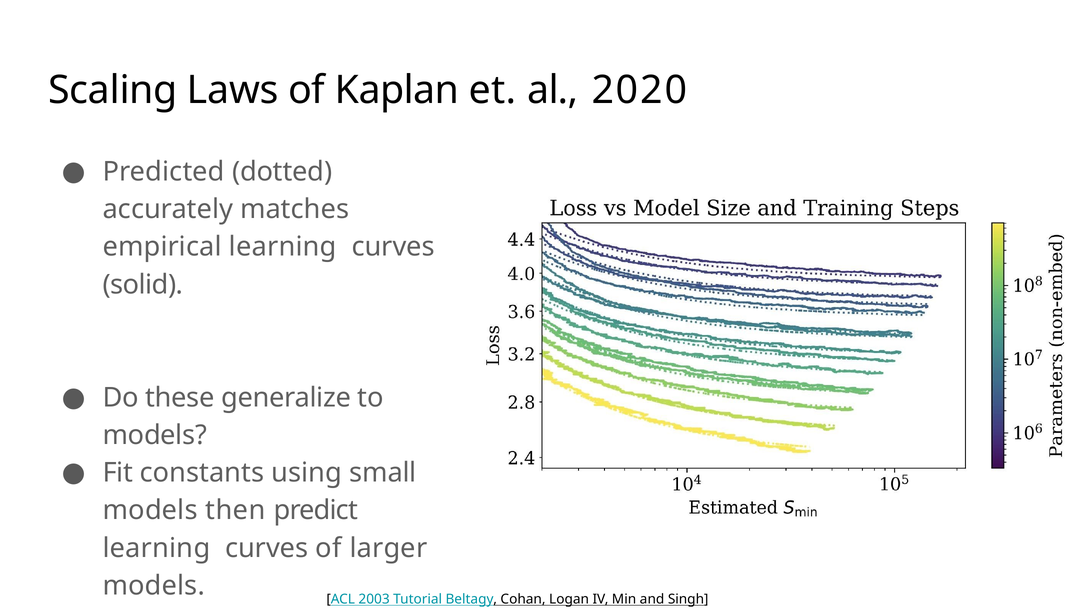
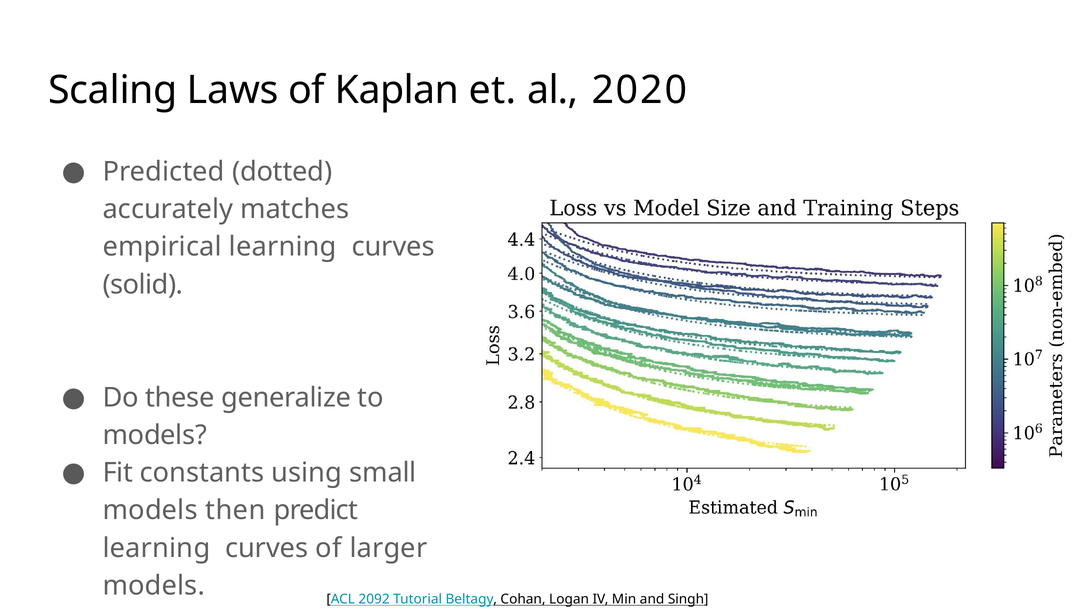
2003: 2003 -> 2092
